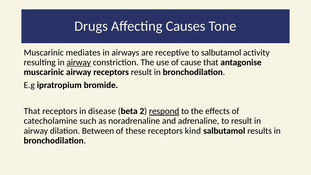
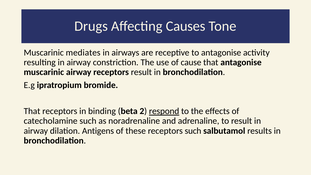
to salbutamol: salbutamol -> antagonise
airway at (79, 62) underline: present -> none
disease: disease -> binding
Between: Between -> Antigens
receptors kind: kind -> such
